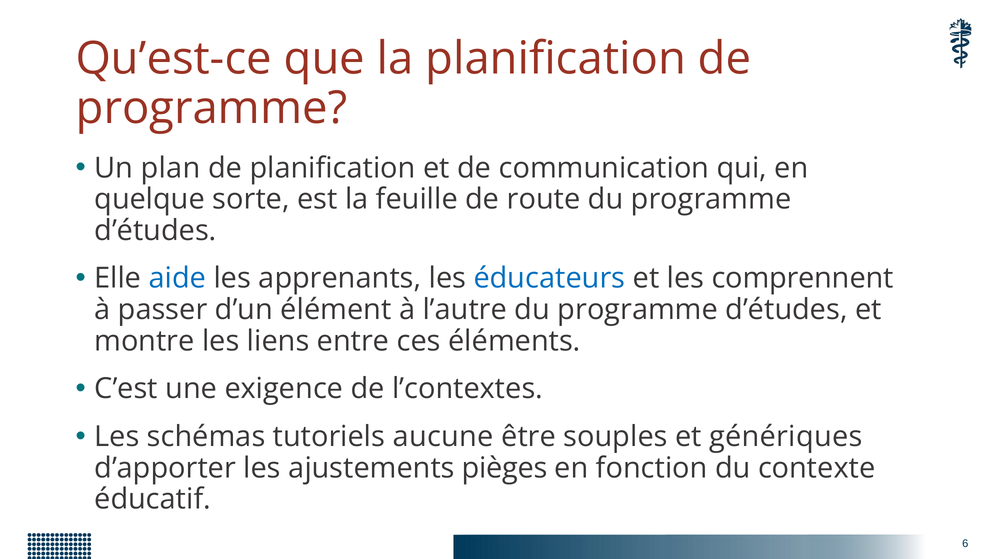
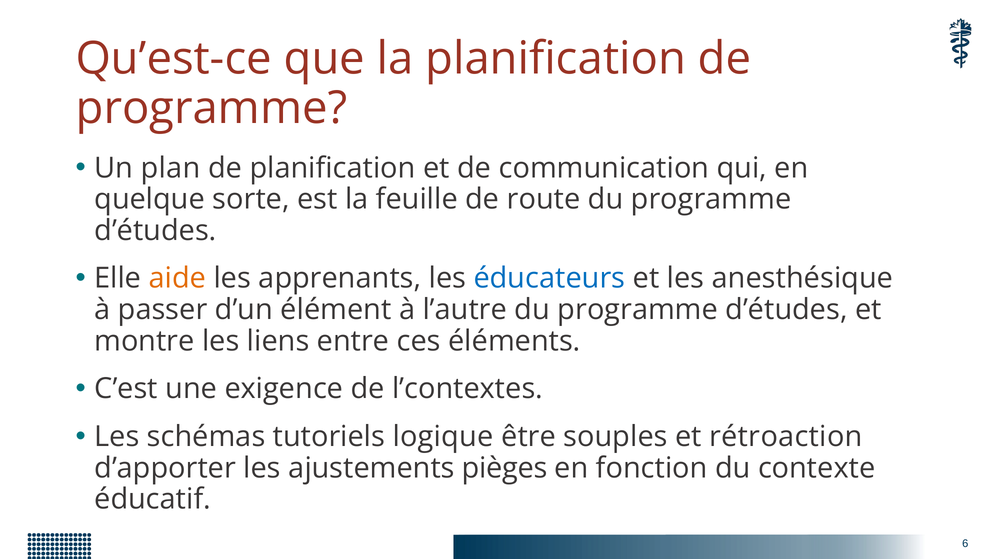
aide colour: blue -> orange
comprennent: comprennent -> anesthésique
aucune: aucune -> logique
génériques: génériques -> rétroaction
